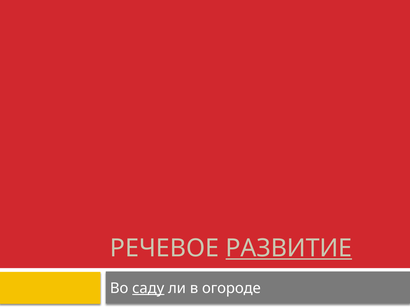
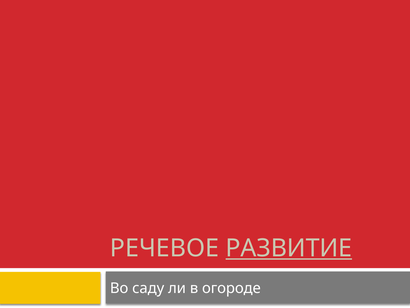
саду underline: present -> none
